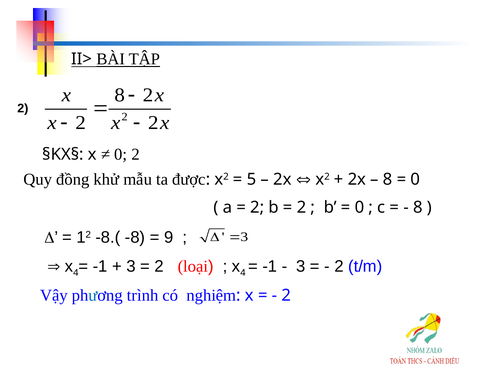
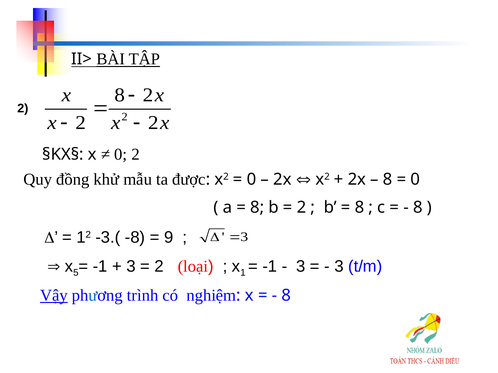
5 at (252, 180): 5 -> 0
2 at (257, 208): 2 -> 8
0 at (360, 208): 0 -> 8
-8.(: -8.( -> -3.(
4 at (76, 273): 4 -> 5
4 at (243, 273): 4 -> 1
2 at (339, 267): 2 -> 3
Vậy underline: none -> present
2 at (286, 296): 2 -> 8
